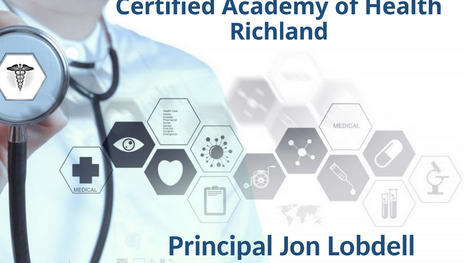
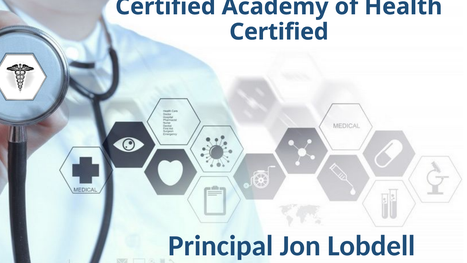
Richland at (279, 32): Richland -> Certified
